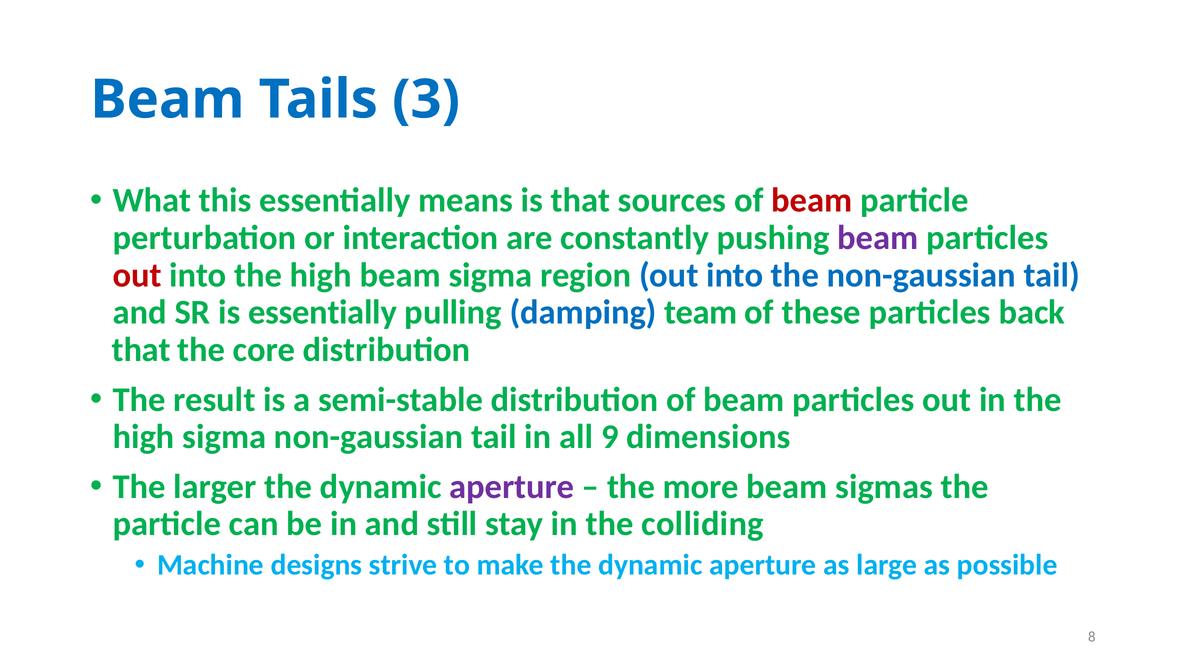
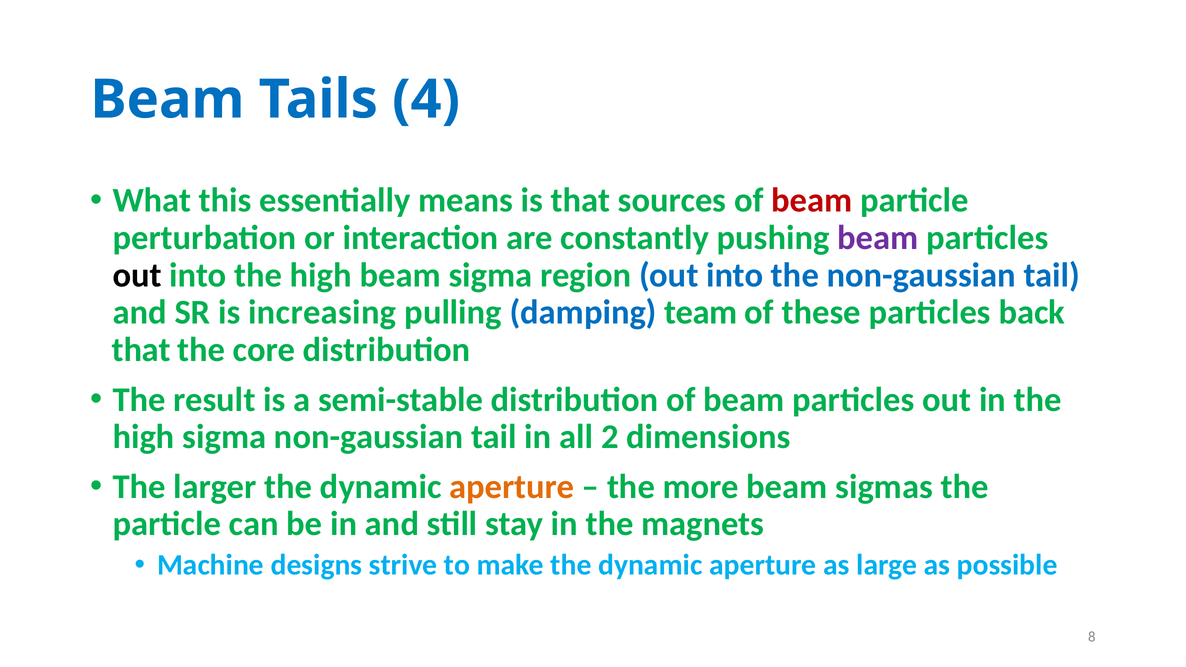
3: 3 -> 4
out at (137, 275) colour: red -> black
is essentially: essentially -> increasing
9: 9 -> 2
aperture at (512, 487) colour: purple -> orange
colliding: colliding -> magnets
